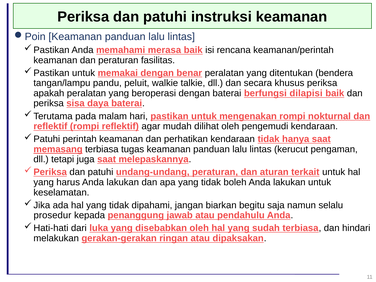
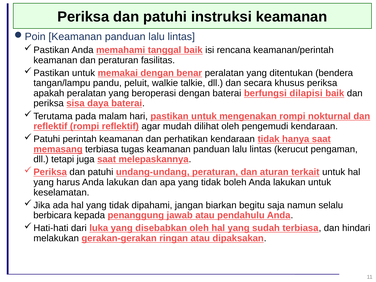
merasa: merasa -> tanggal
prosedur: prosedur -> berbicara
